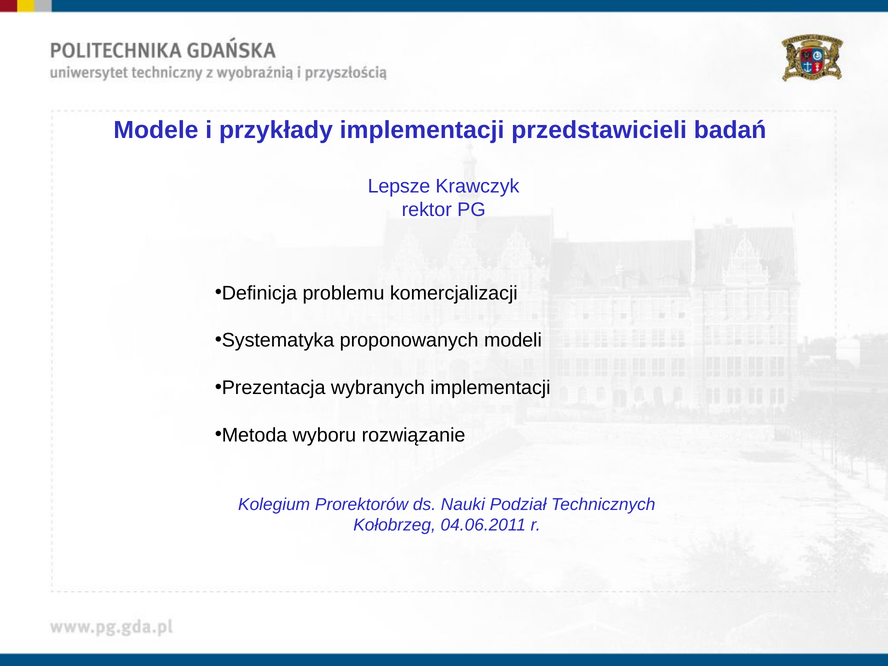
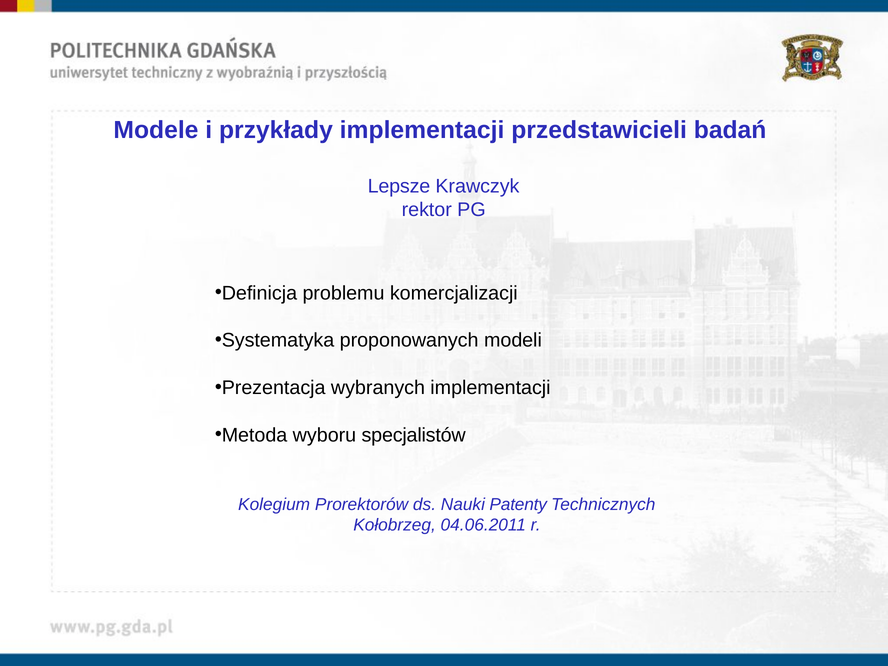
rozwiązanie: rozwiązanie -> specjalistów
Podział: Podział -> Patenty
